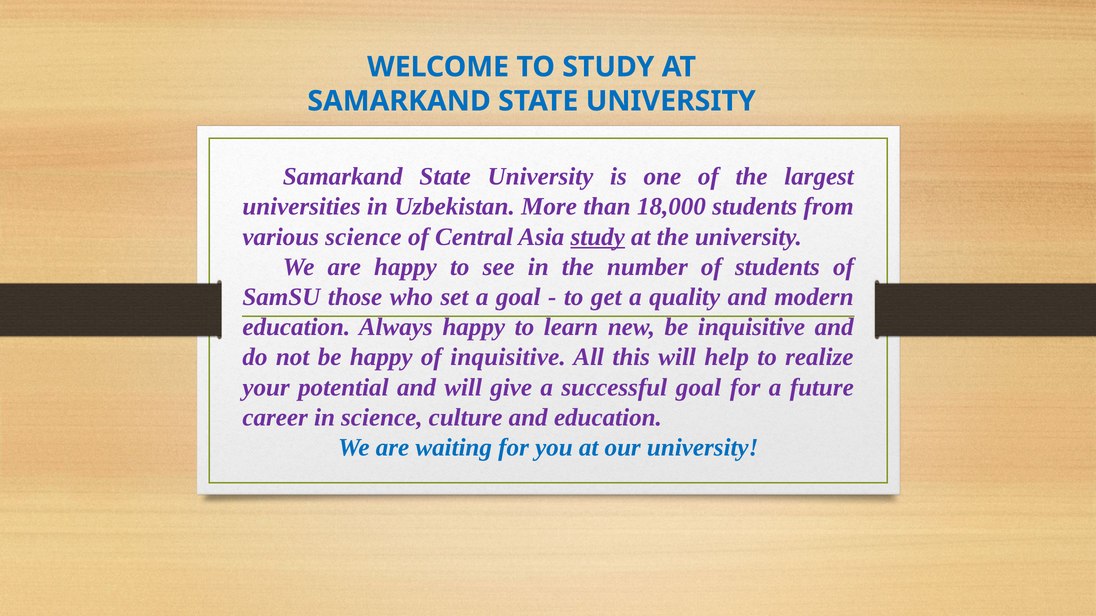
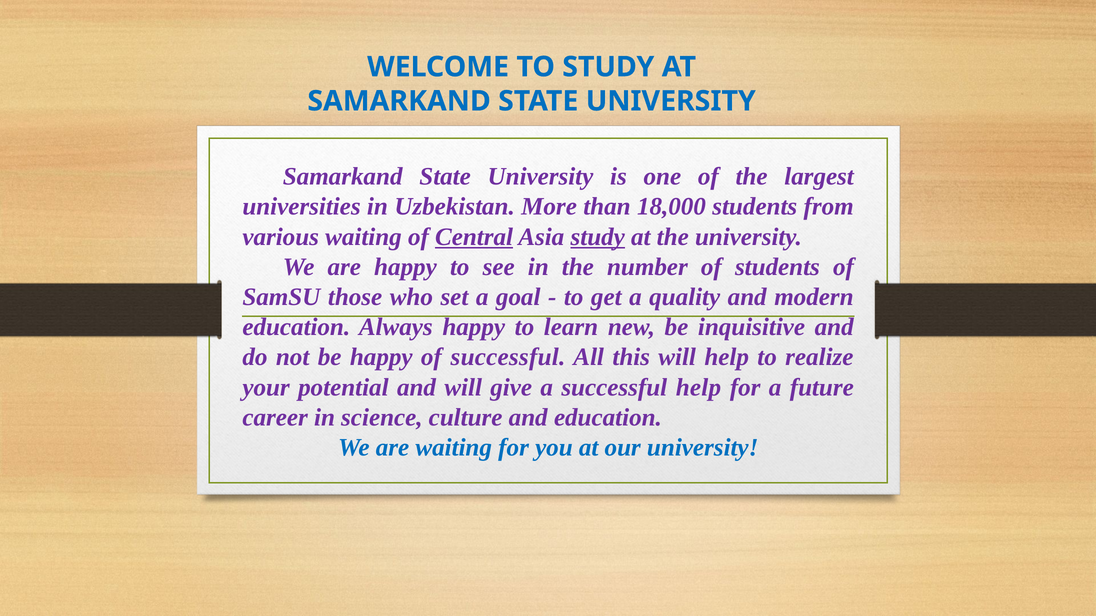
various science: science -> waiting
Central underline: none -> present
of inquisitive: inquisitive -> successful
successful goal: goal -> help
